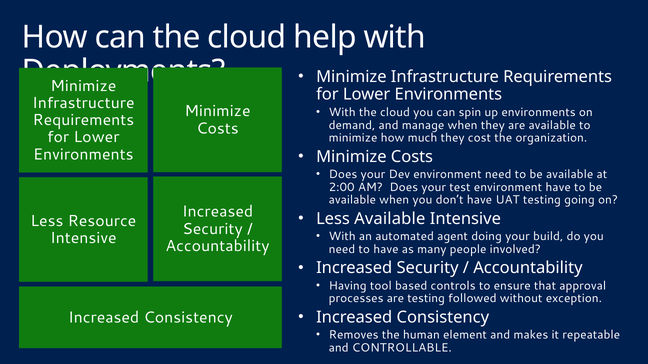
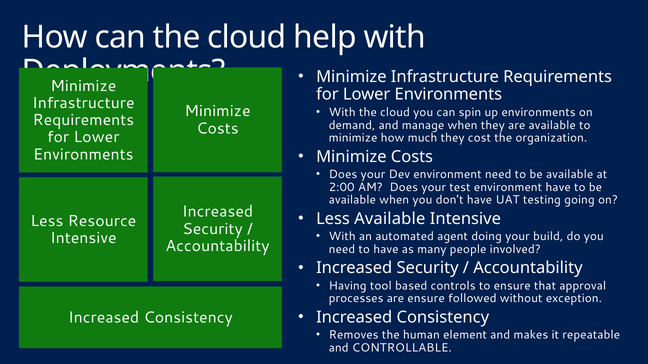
are testing: testing -> ensure
